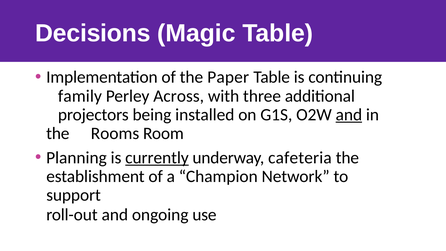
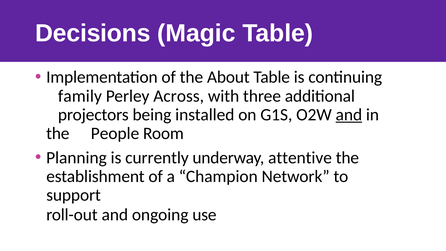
Paper: Paper -> About
Rooms: Rooms -> People
currently underline: present -> none
cafeteria: cafeteria -> attentive
